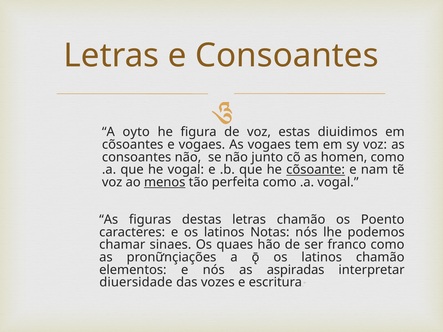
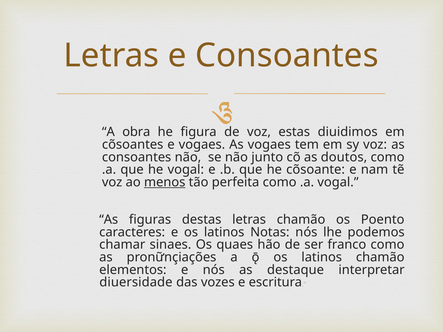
oyto: oyto -> obra
homen: homen -> doutos
cõsoante underline: present -> none
aspiradas: aspiradas -> destaque
